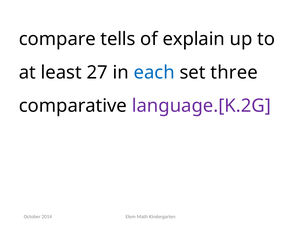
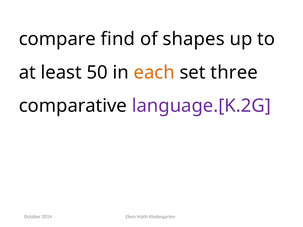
tells: tells -> find
explain: explain -> shapes
27: 27 -> 50
each colour: blue -> orange
